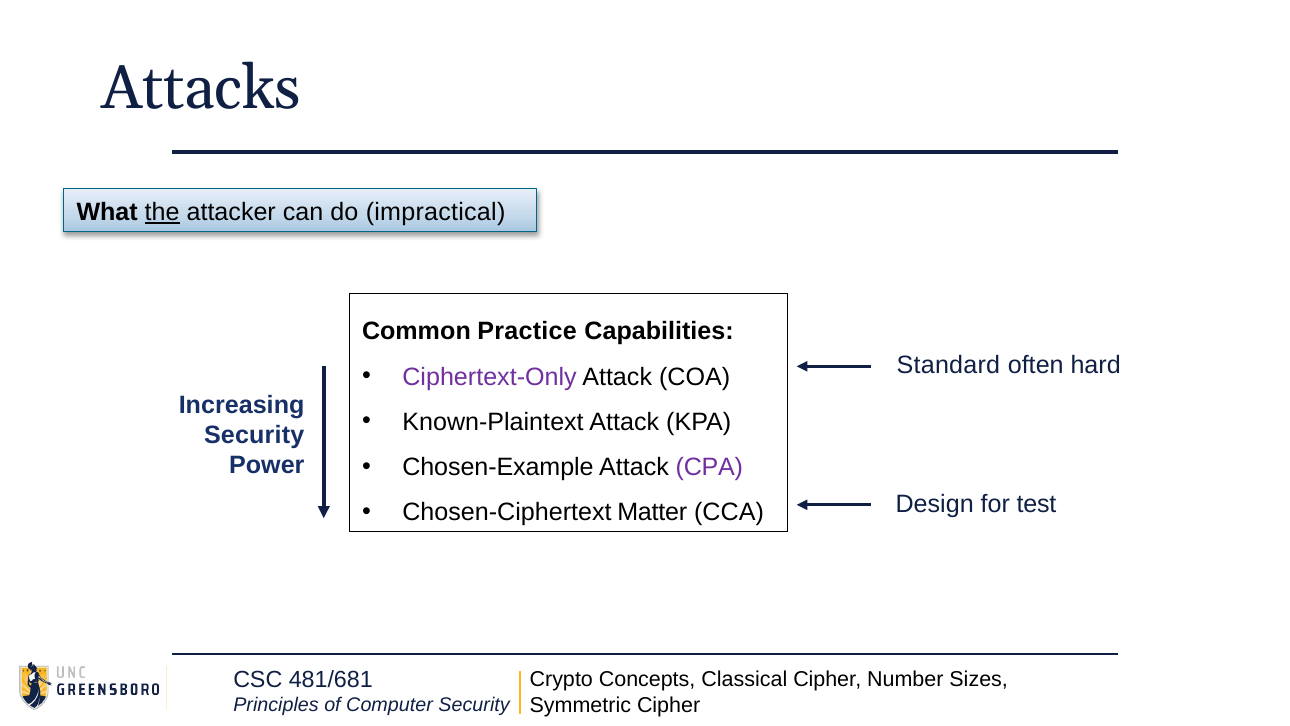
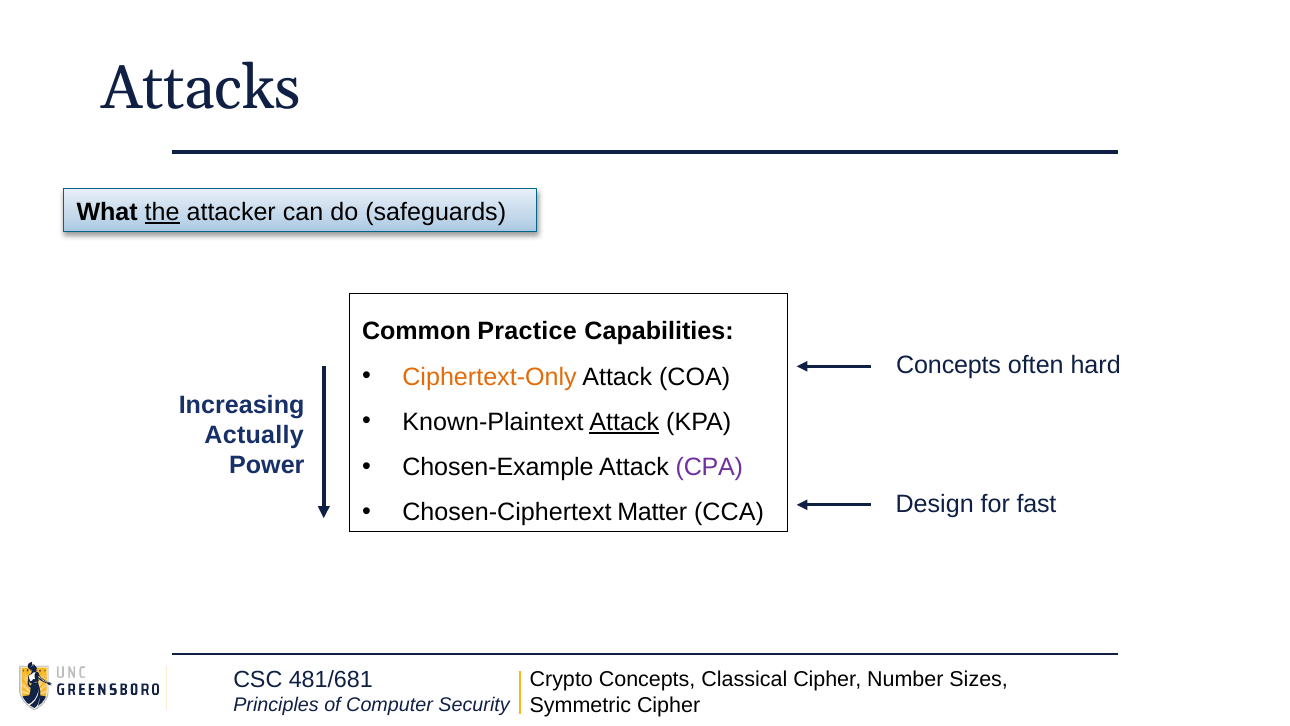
impractical: impractical -> safeguards
Standard at (948, 366): Standard -> Concepts
Ciphertext-Only colour: purple -> orange
Attack at (624, 422) underline: none -> present
Security at (254, 435): Security -> Actually
test: test -> fast
